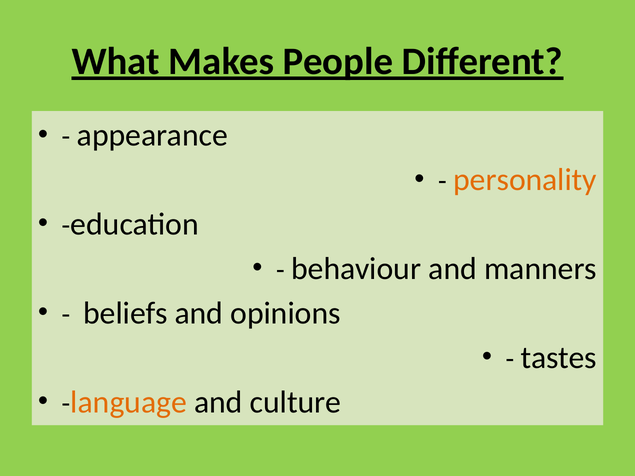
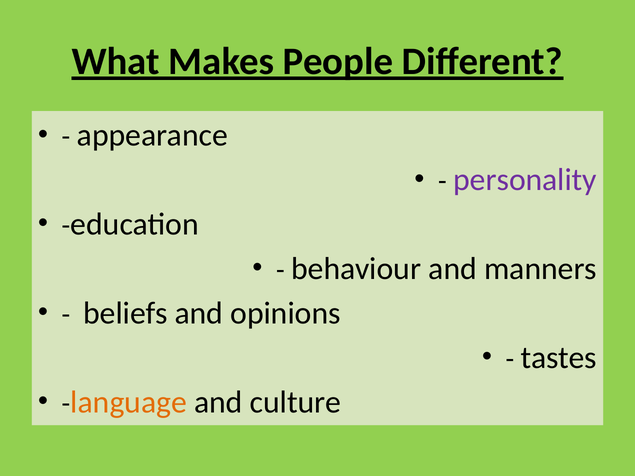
personality colour: orange -> purple
